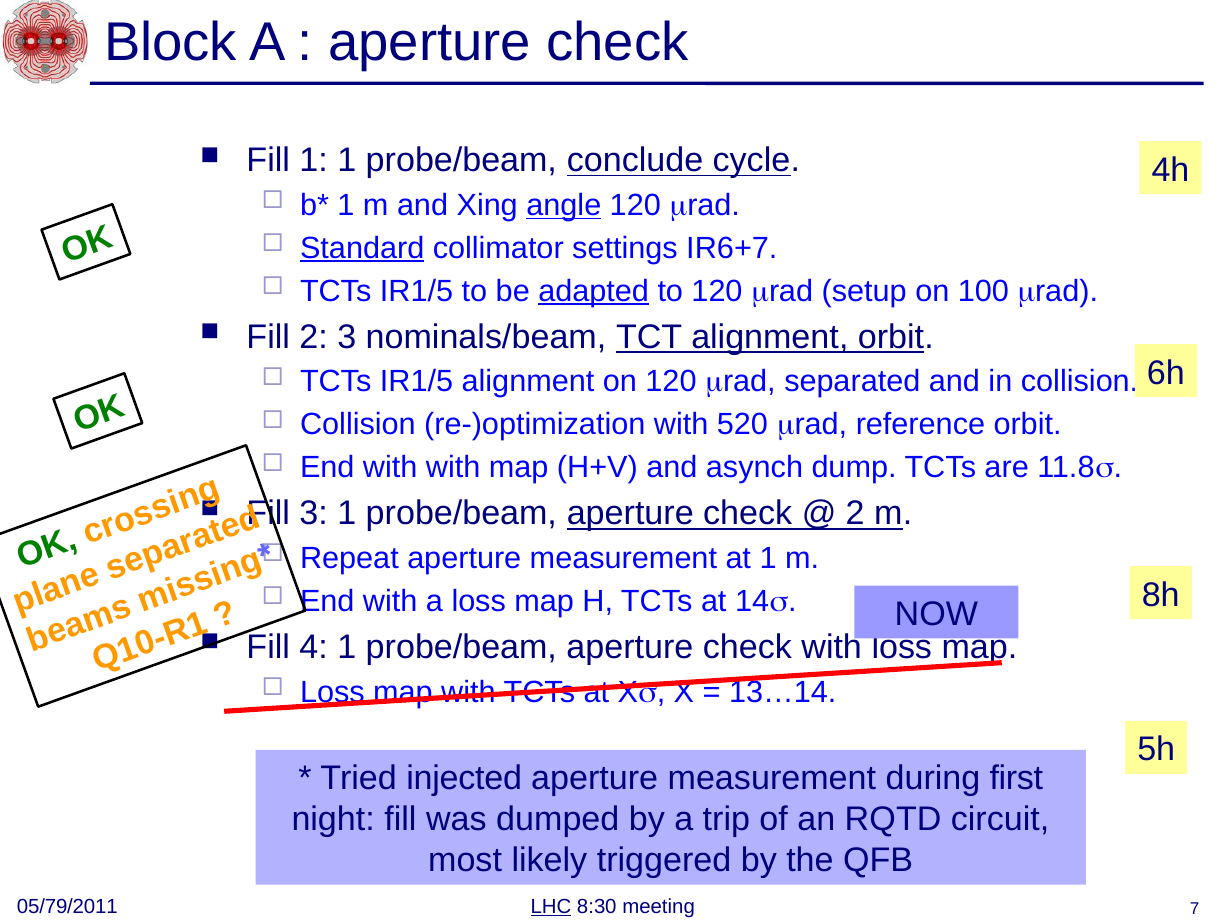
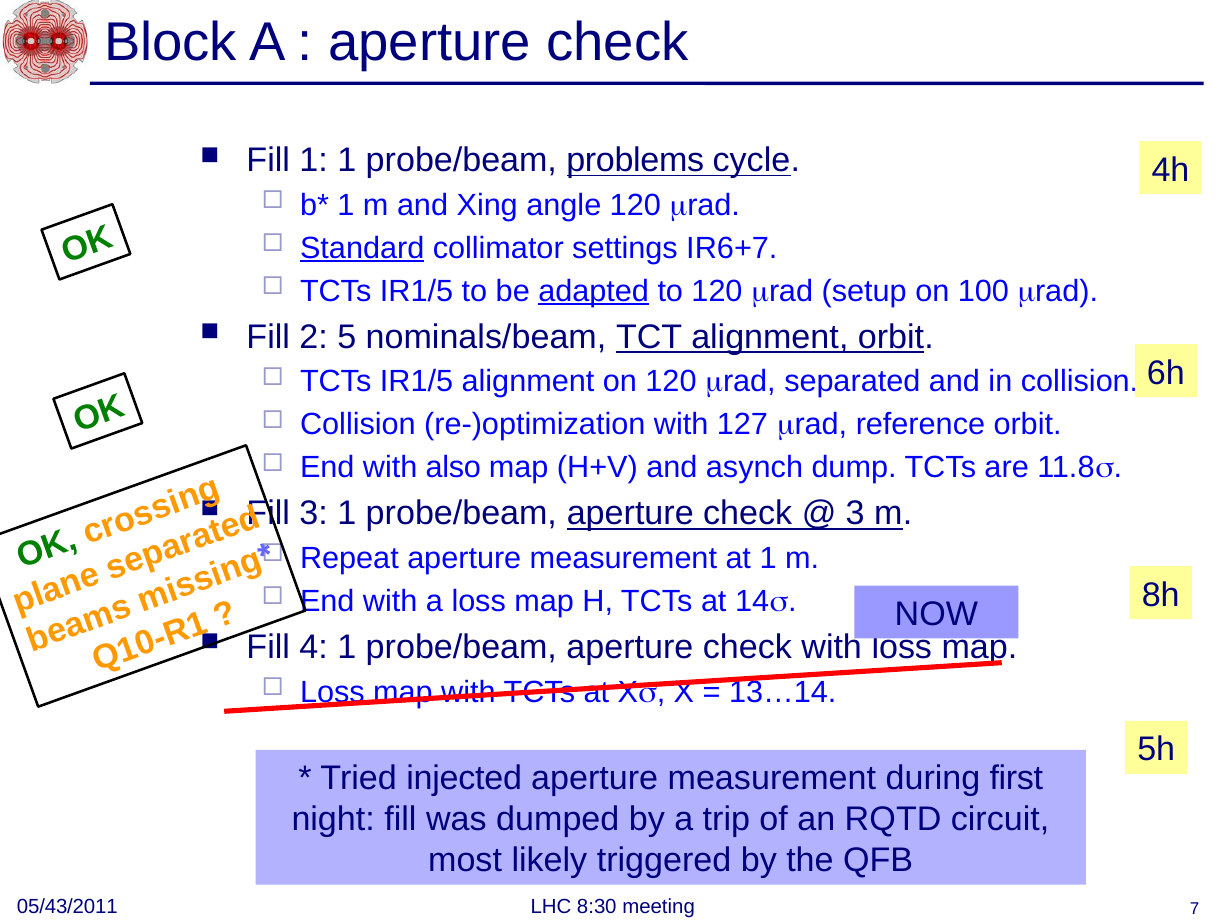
conclude: conclude -> problems
angle underline: present -> none
2 3: 3 -> 5
520: 520 -> 127
with with: with -> also
2 at (855, 513): 2 -> 3
05/79/2011: 05/79/2011 -> 05/43/2011
LHC underline: present -> none
